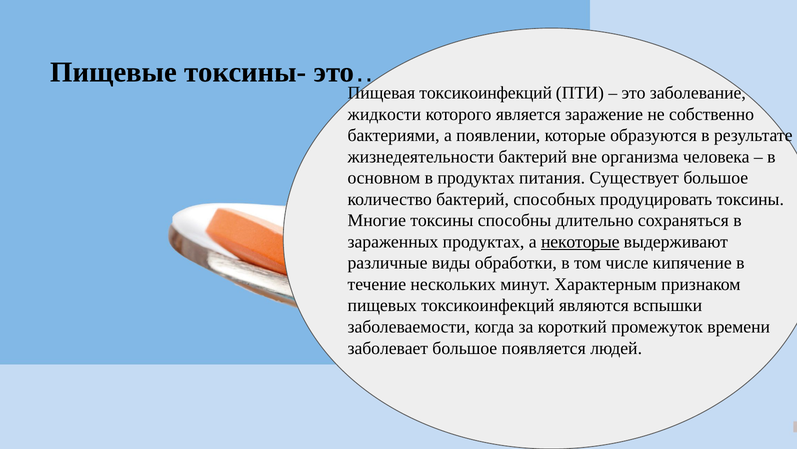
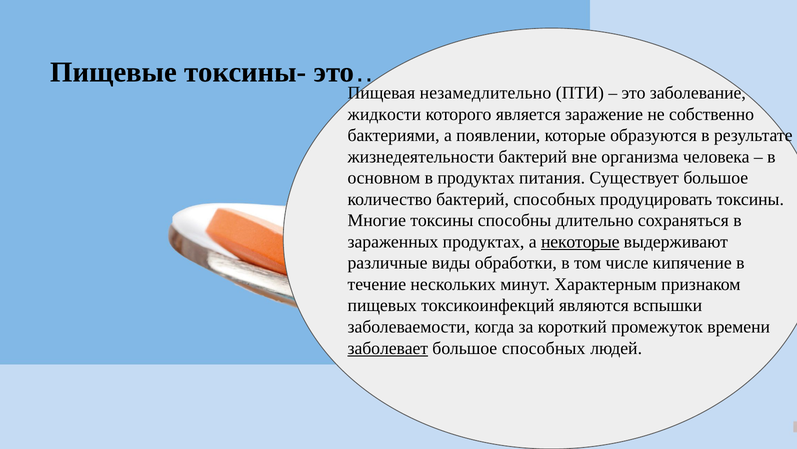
Пищевая токсикоинфекций: токсикоинфекций -> незамедлительно
заболевает underline: none -> present
большое появляется: появляется -> способных
